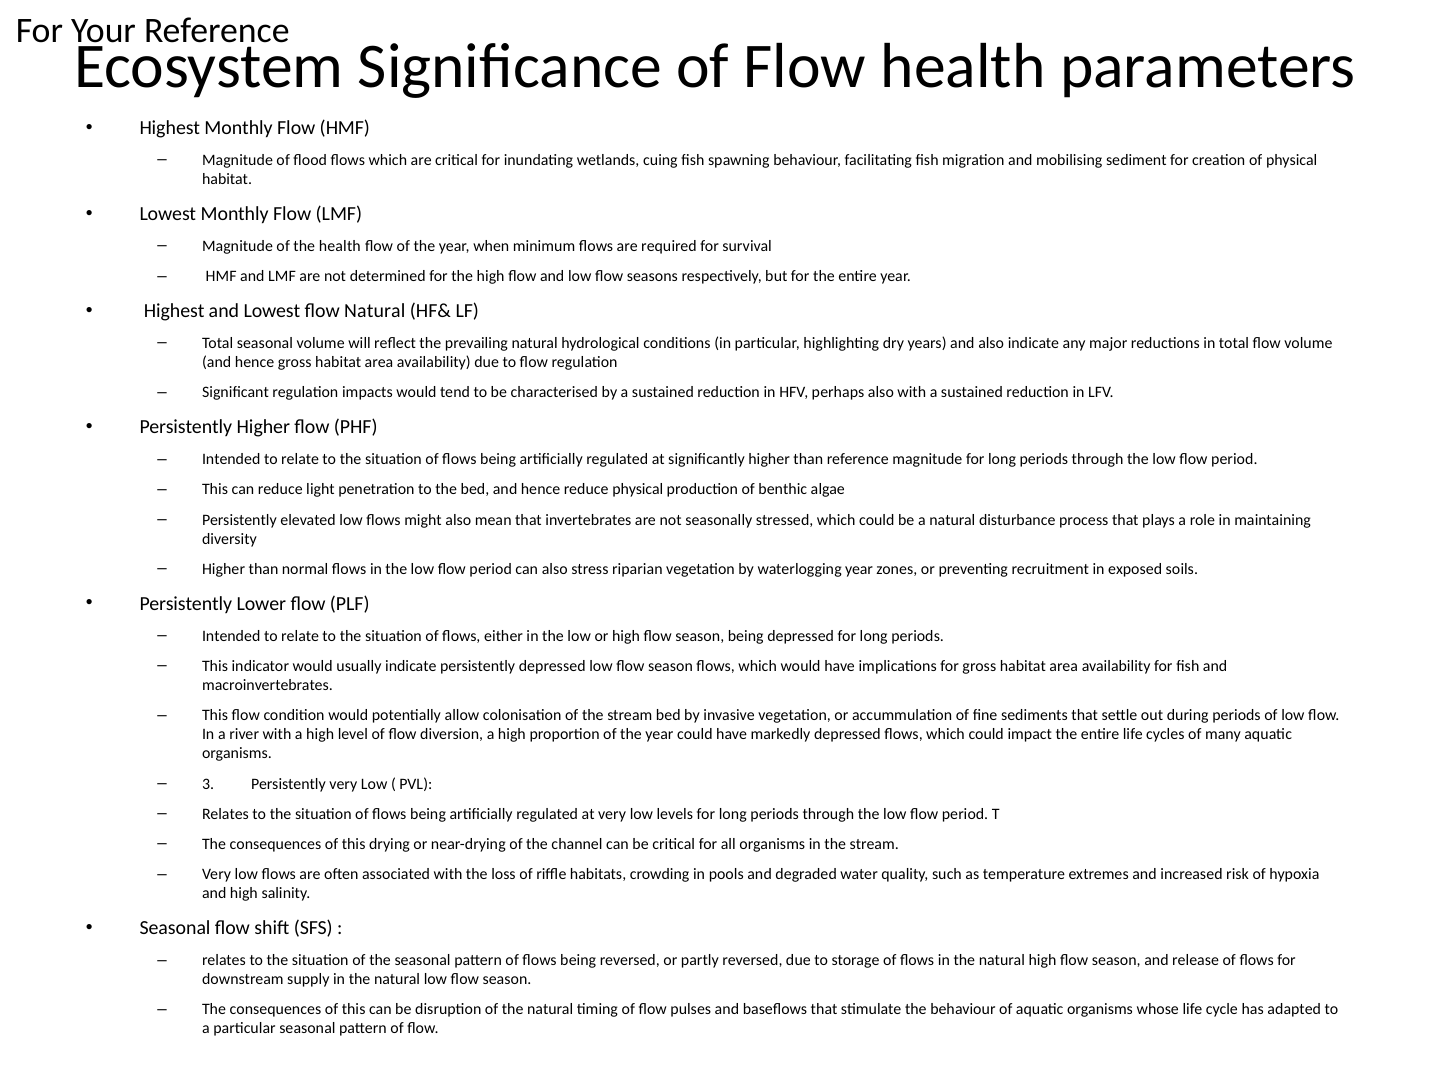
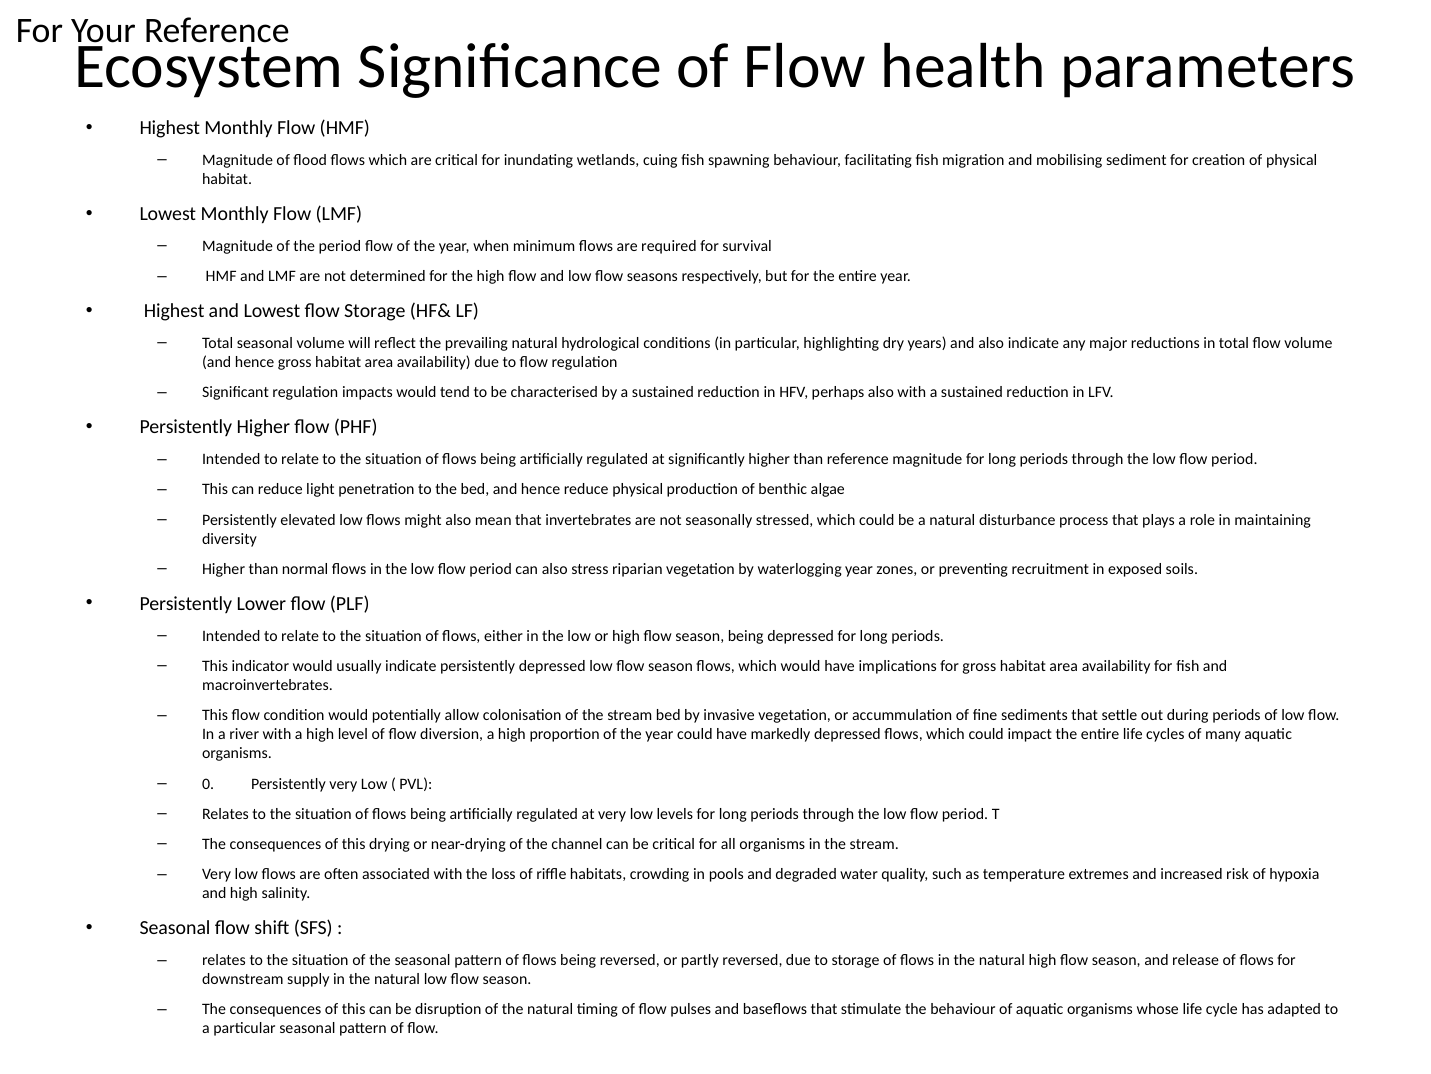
the health: health -> period
flow Natural: Natural -> Storage
3: 3 -> 0
